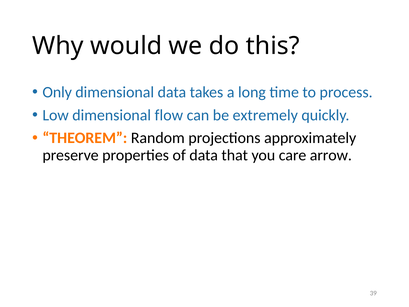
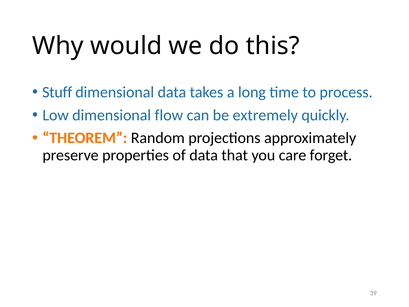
Only: Only -> Stuff
arrow: arrow -> forget
